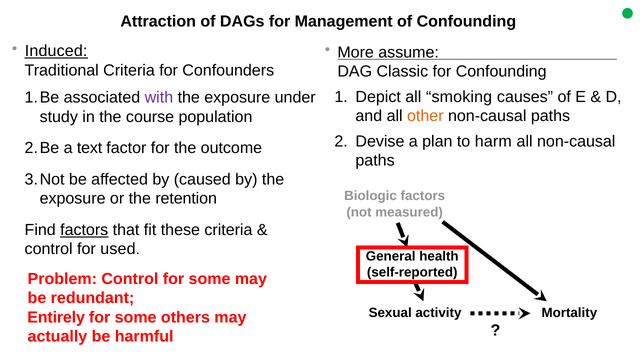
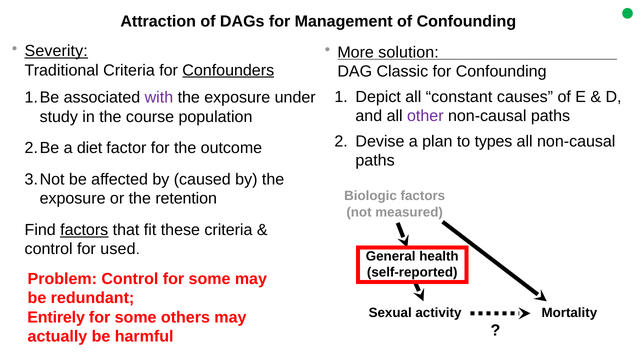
Induced: Induced -> Severity
assume: assume -> solution
Confounders underline: none -> present
smoking: smoking -> constant
other colour: orange -> purple
harm: harm -> types
text: text -> diet
